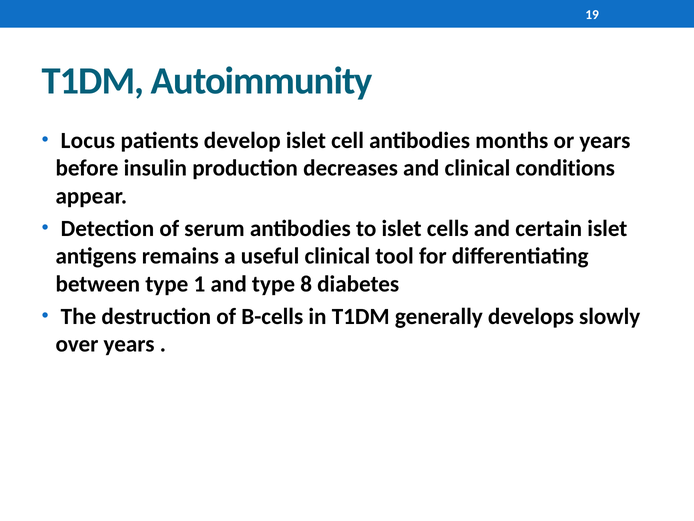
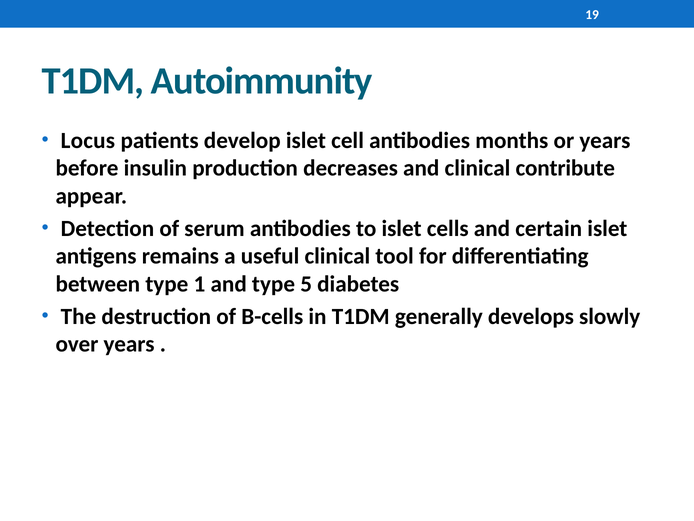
conditions: conditions -> contribute
8: 8 -> 5
